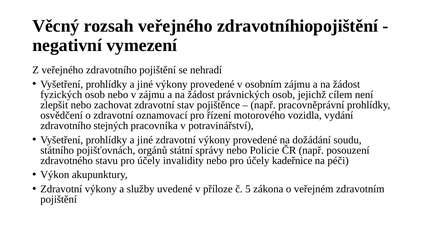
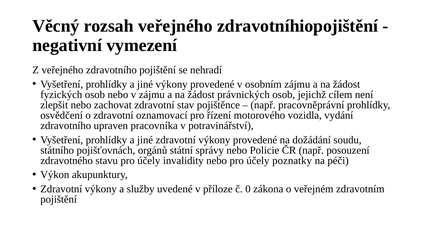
stejných: stejných -> upraven
kadeřnice: kadeřnice -> poznatky
5: 5 -> 0
